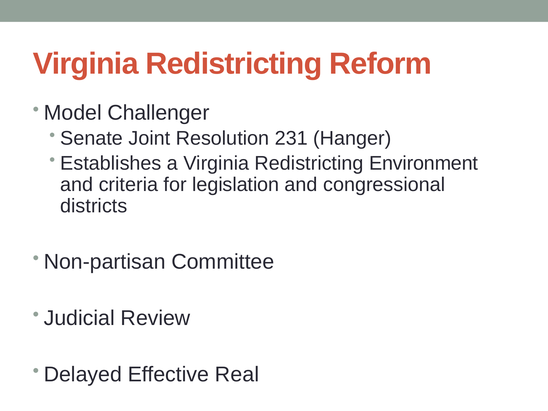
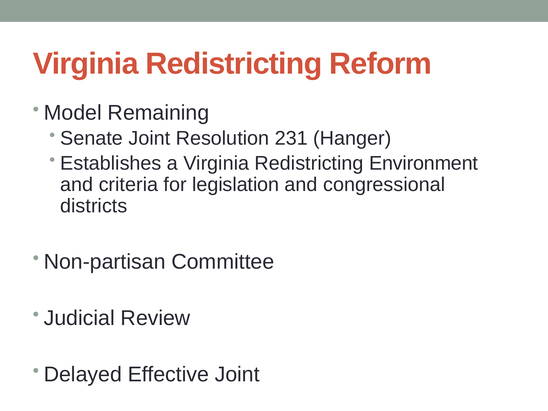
Challenger: Challenger -> Remaining
Effective Real: Real -> Joint
